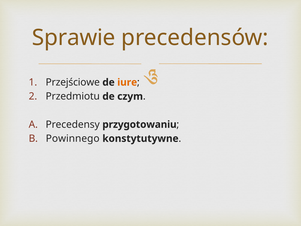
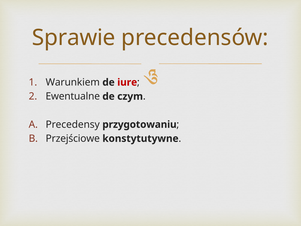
Przejściowe: Przejściowe -> Warunkiem
iure colour: orange -> red
Przedmiotu: Przedmiotu -> Ewentualne
Powinnego: Powinnego -> Przejściowe
